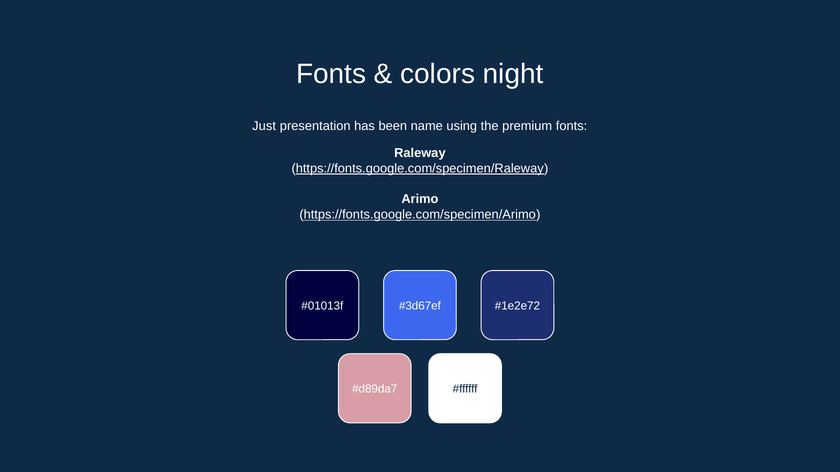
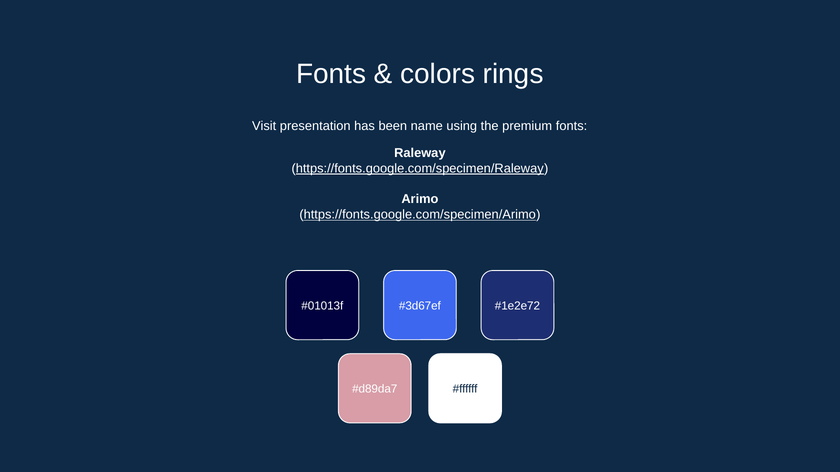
night: night -> rings
Just: Just -> Visit
